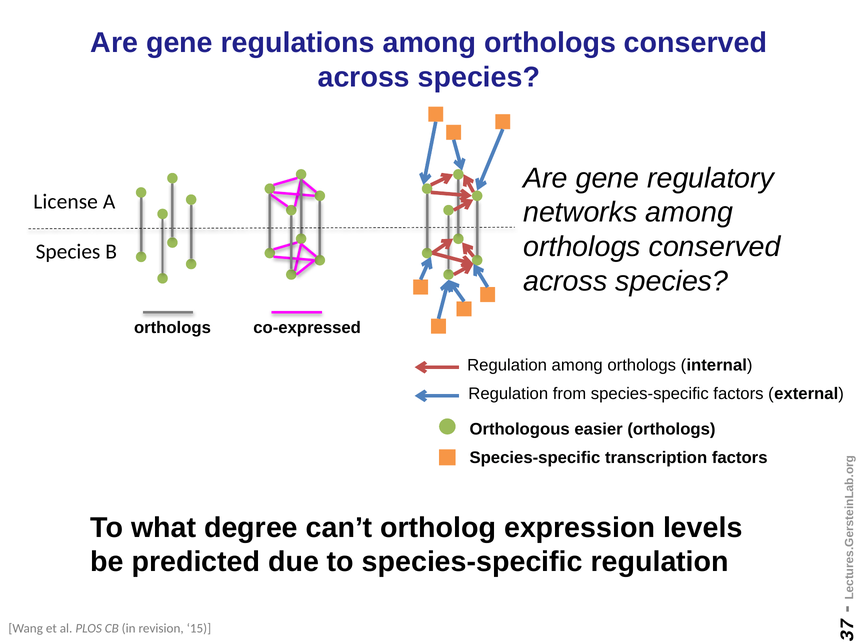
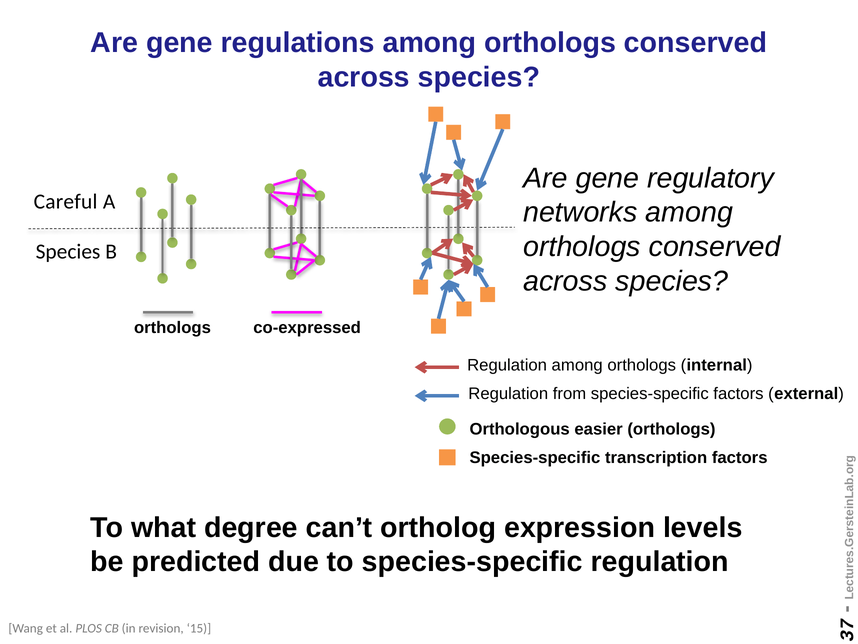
License: License -> Careful
